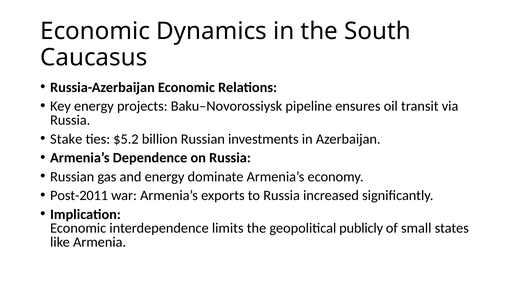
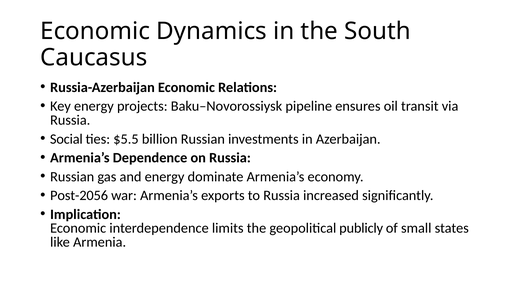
Stake: Stake -> Social
$5.2: $5.2 -> $5.5
Post-2011: Post-2011 -> Post-2056
